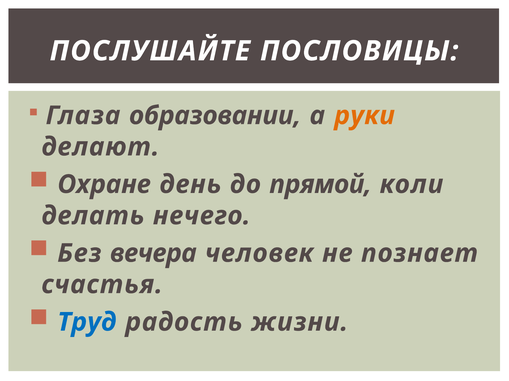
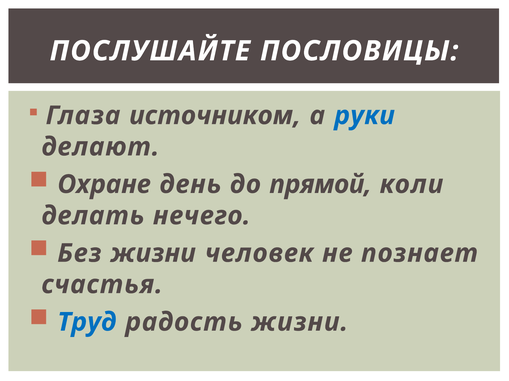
образовании: образовании -> источником
руки colour: orange -> blue
Без вечера: вечера -> жизни
